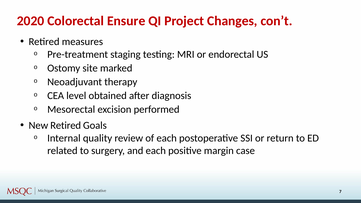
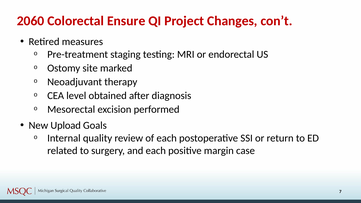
2020: 2020 -> 2060
New Retired: Retired -> Upload
